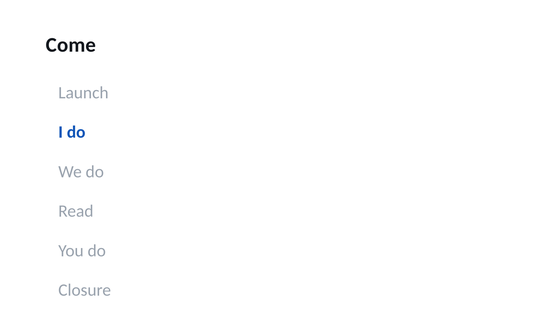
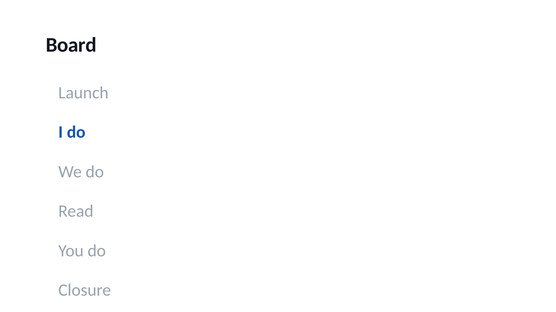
Come: Come -> Board
